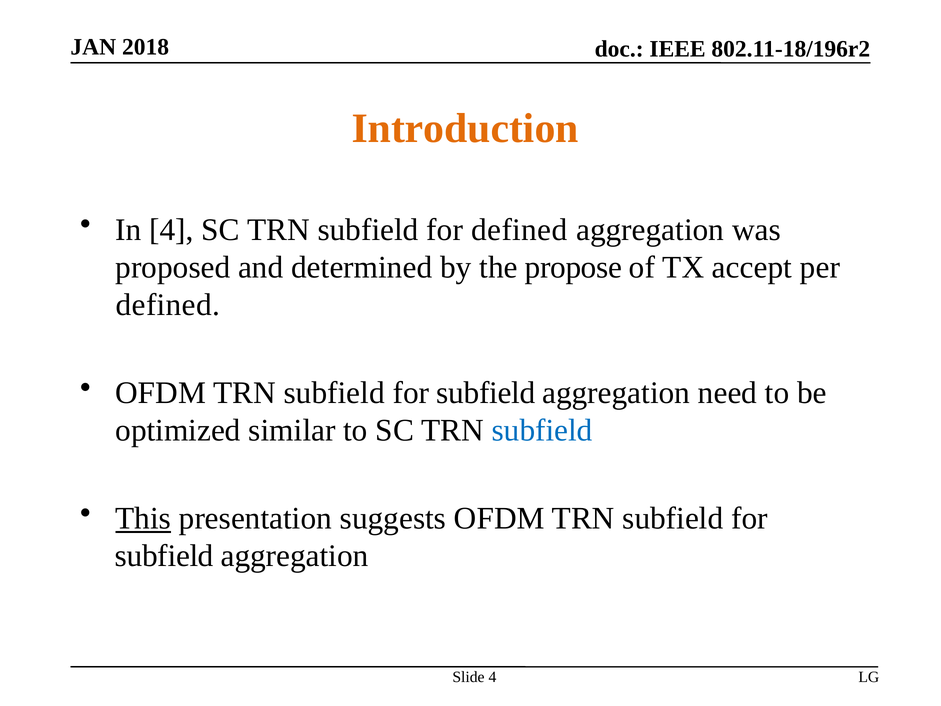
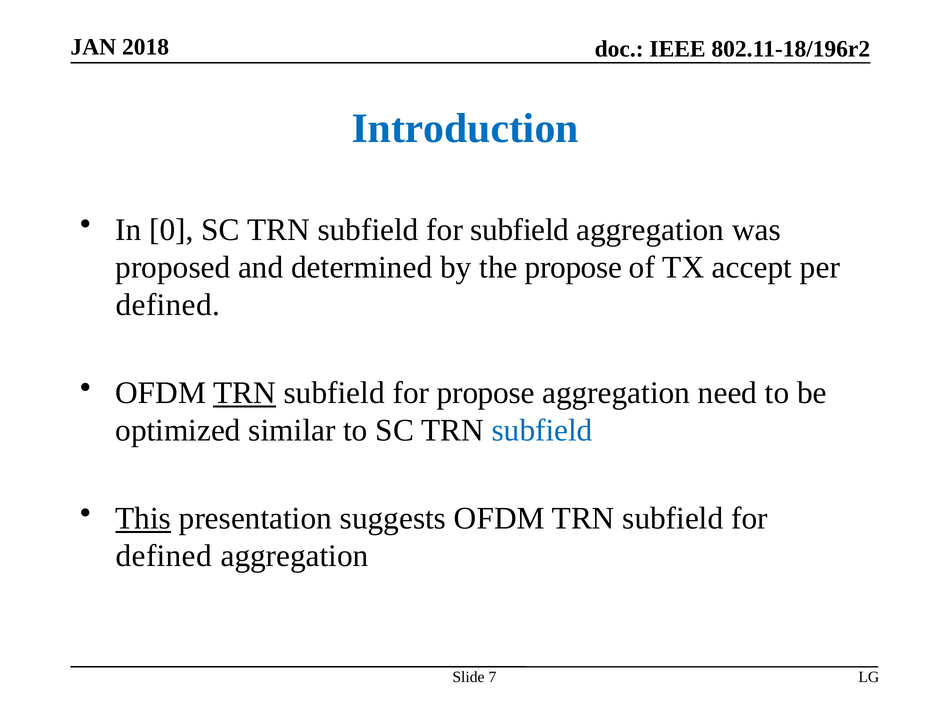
Introduction colour: orange -> blue
In 4: 4 -> 0
for defined: defined -> subfield
TRN at (245, 393) underline: none -> present
subfield at (486, 393): subfield -> propose
subfield at (164, 556): subfield -> defined
Slide 4: 4 -> 7
